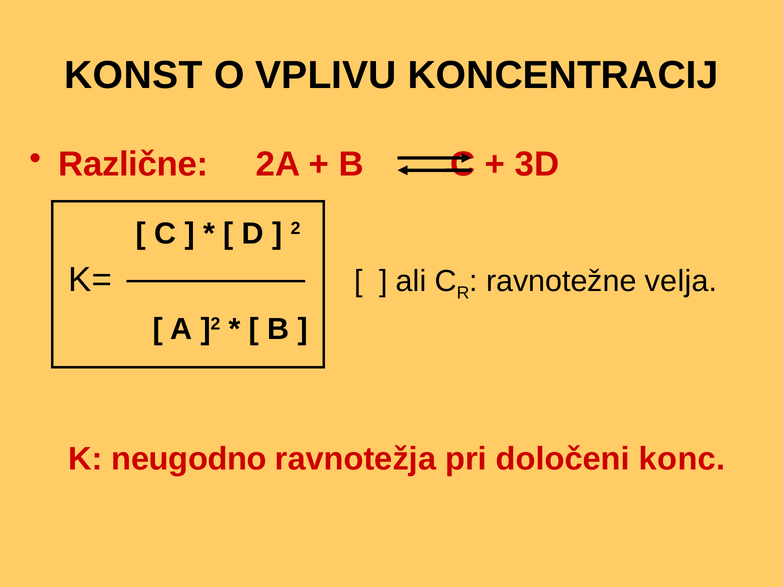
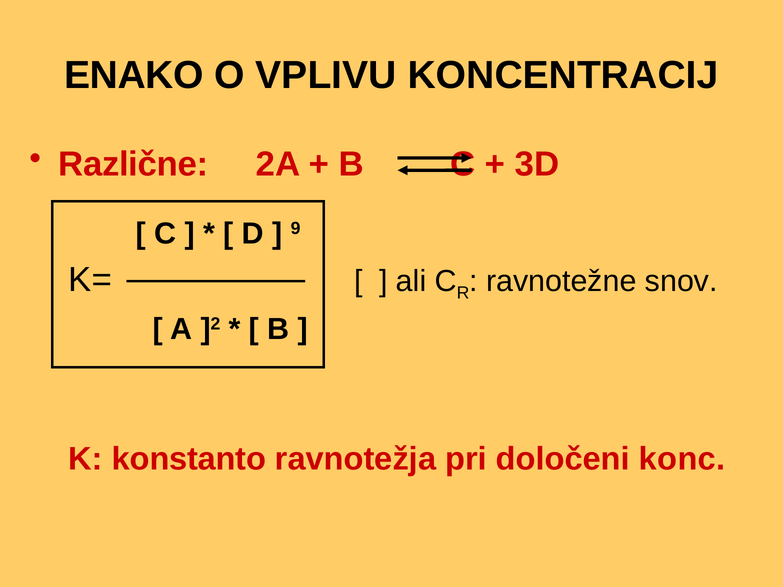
KONST: KONST -> ENAKO
2: 2 -> 9
velja: velja -> snov
neugodno: neugodno -> konstanto
